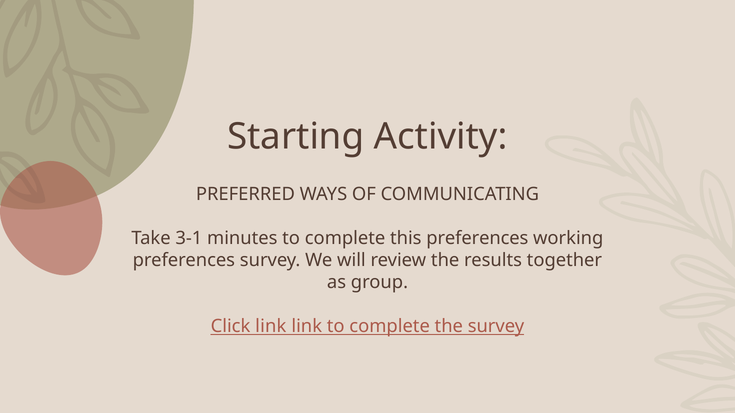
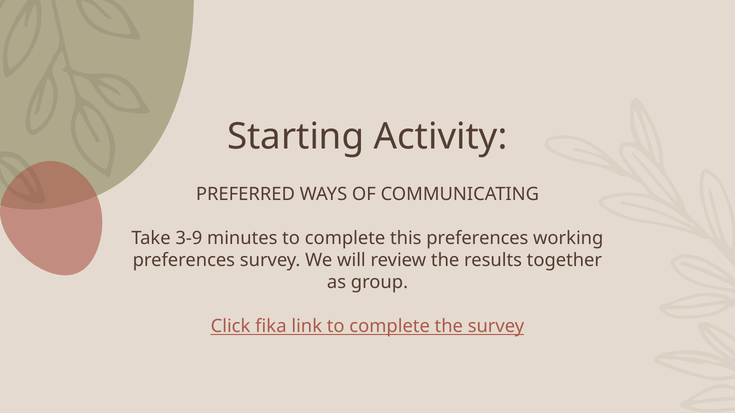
3-1: 3-1 -> 3-9
Click link: link -> fika
